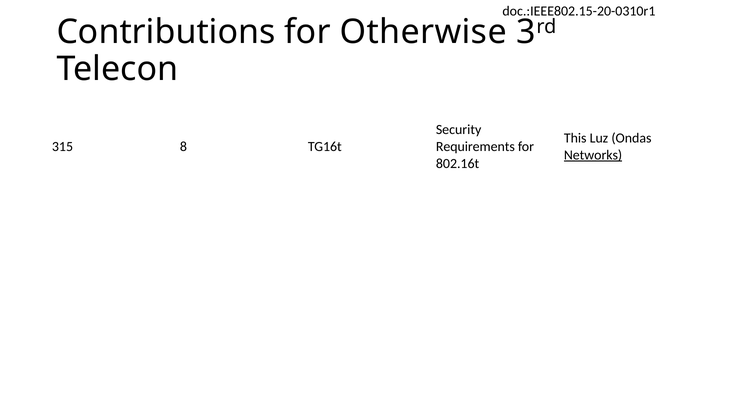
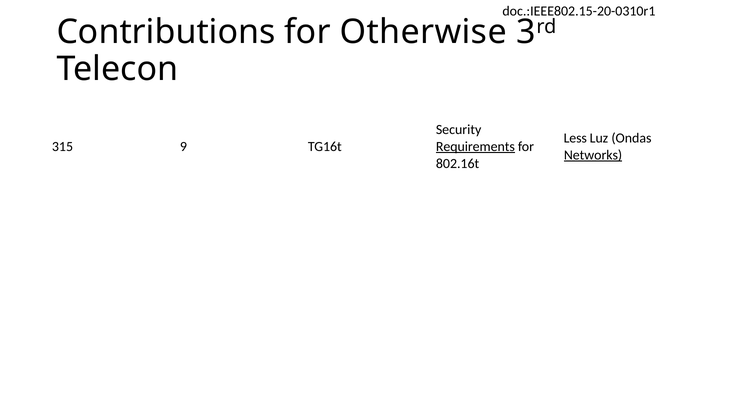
This: This -> Less
8: 8 -> 9
Requirements underline: none -> present
